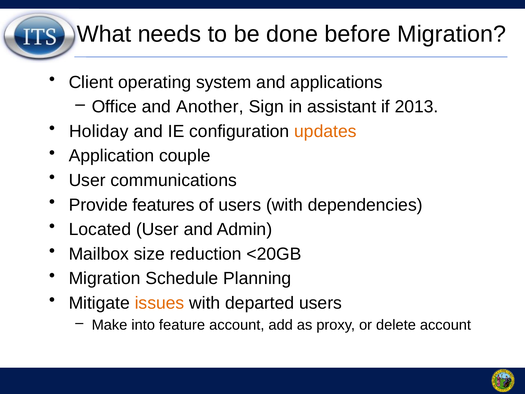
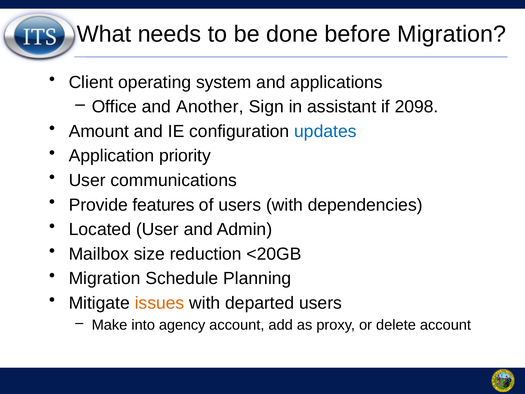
2013: 2013 -> 2098
Holiday: Holiday -> Amount
updates colour: orange -> blue
couple: couple -> priority
feature: feature -> agency
